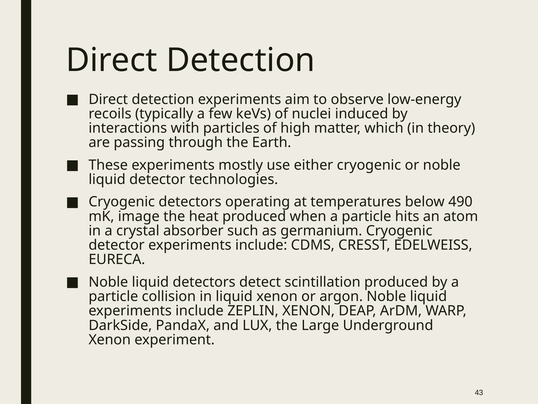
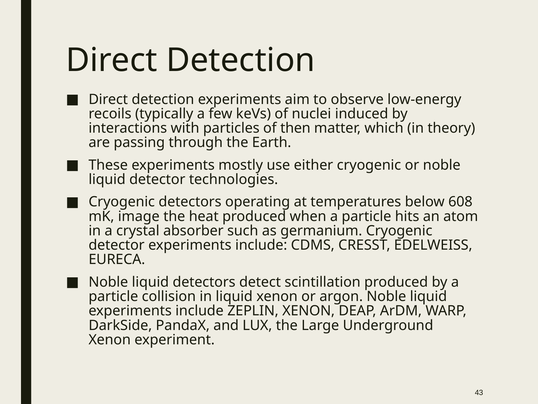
high: high -> then
490: 490 -> 608
